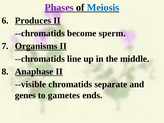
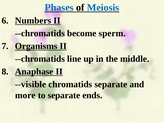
Phases colour: purple -> blue
Produces: Produces -> Numbers
genes: genes -> more
to gametes: gametes -> separate
